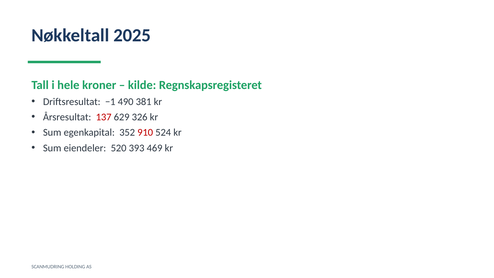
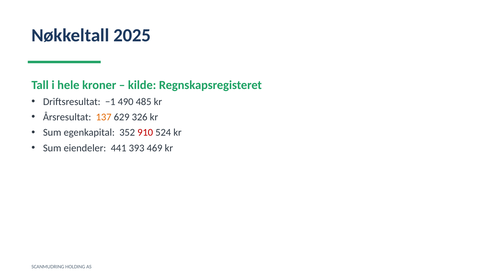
381: 381 -> 485
137 colour: red -> orange
520: 520 -> 441
